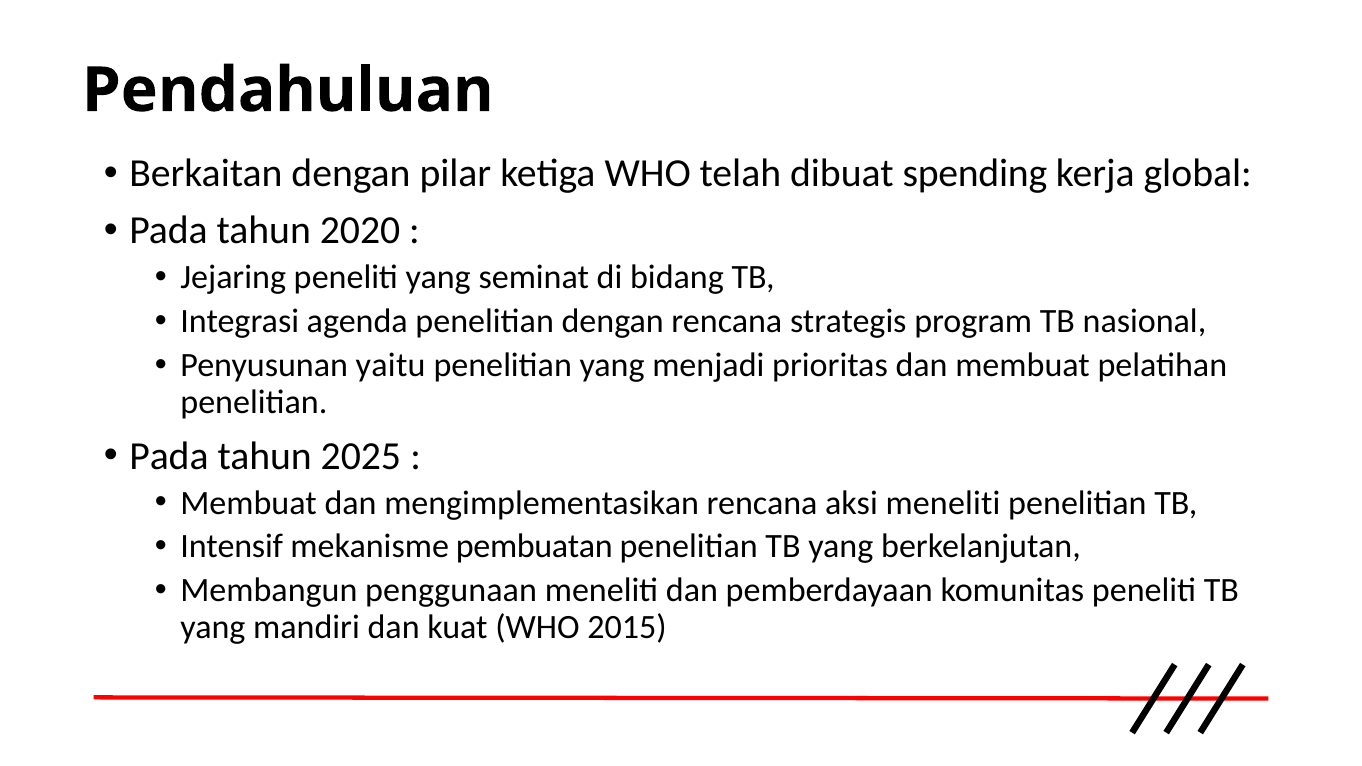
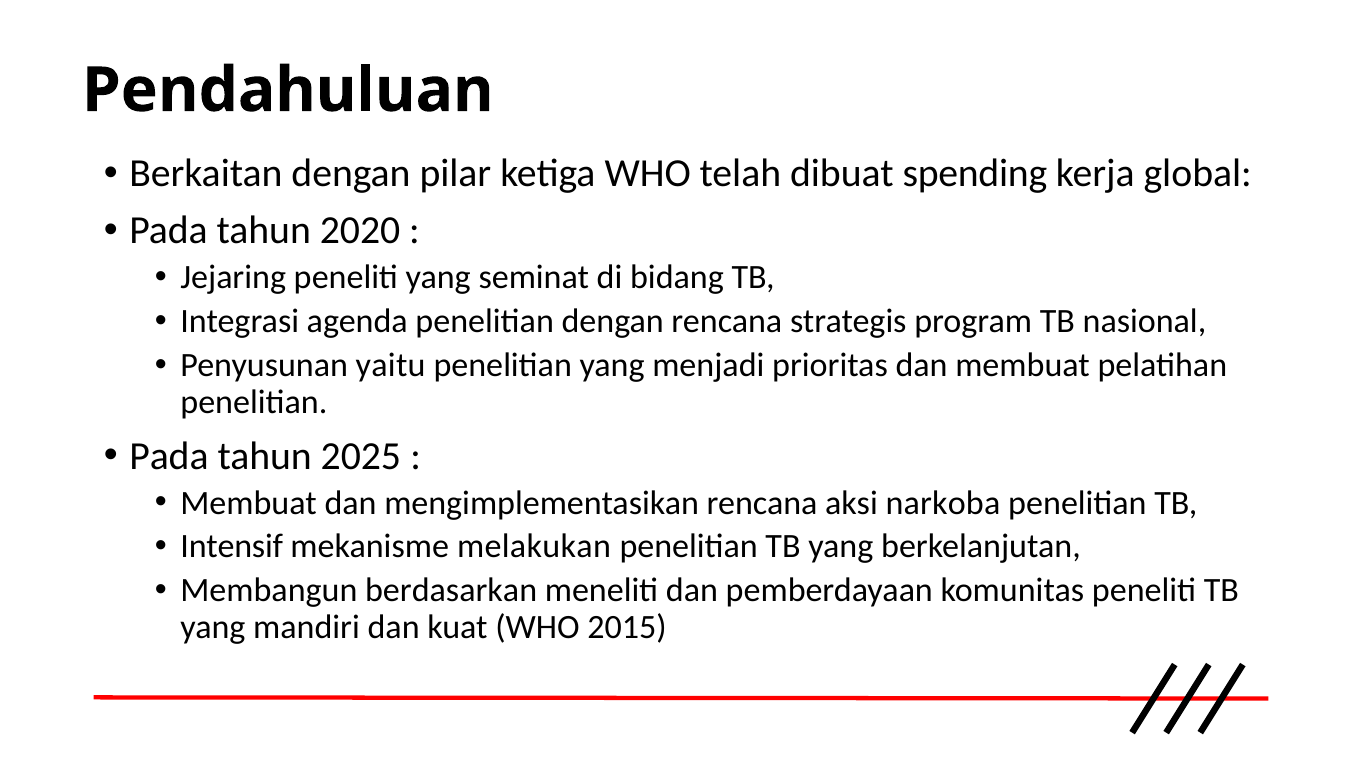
aksi meneliti: meneliti -> narkoba
pembuatan: pembuatan -> melakukan
penggunaan: penggunaan -> berdasarkan
